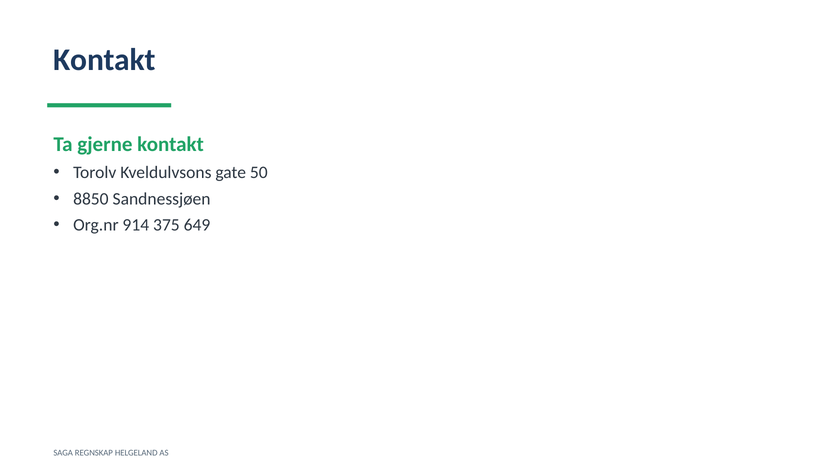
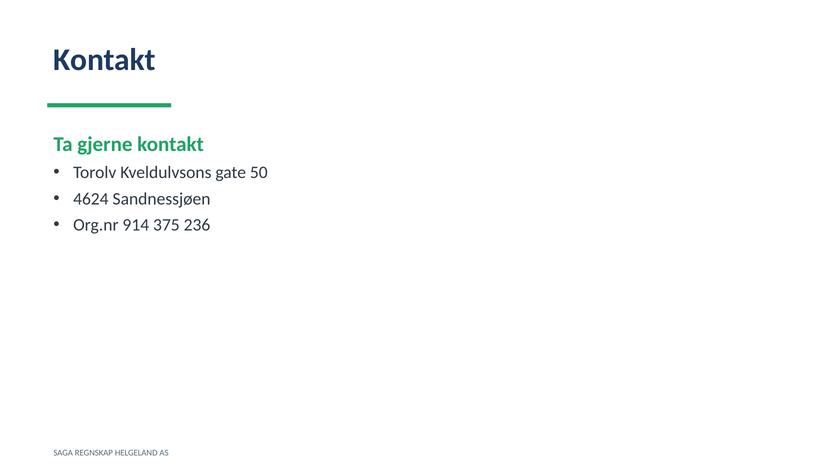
8850: 8850 -> 4624
649: 649 -> 236
